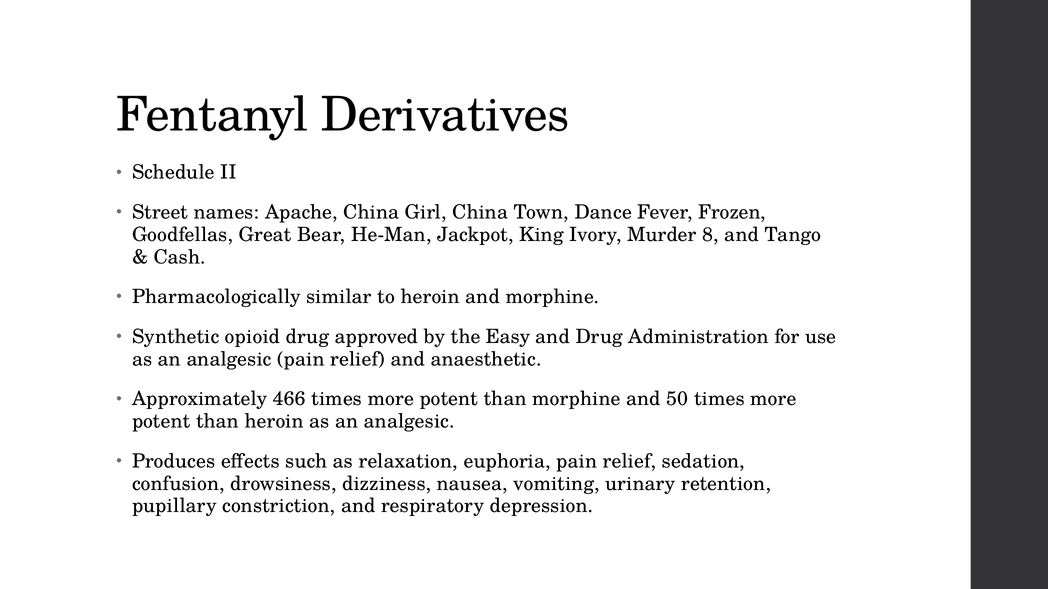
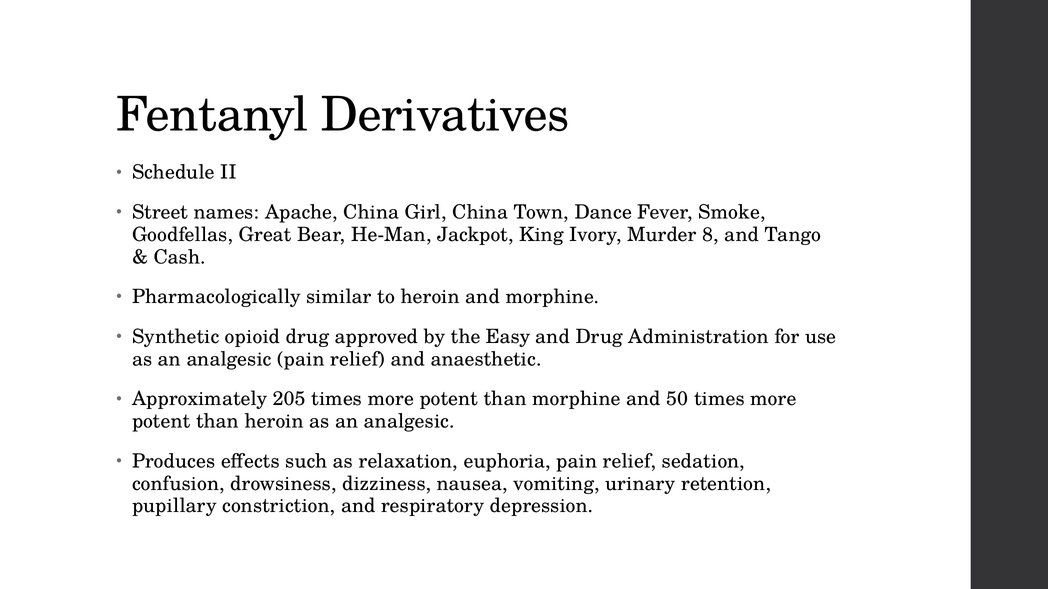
Frozen: Frozen -> Smoke
466: 466 -> 205
